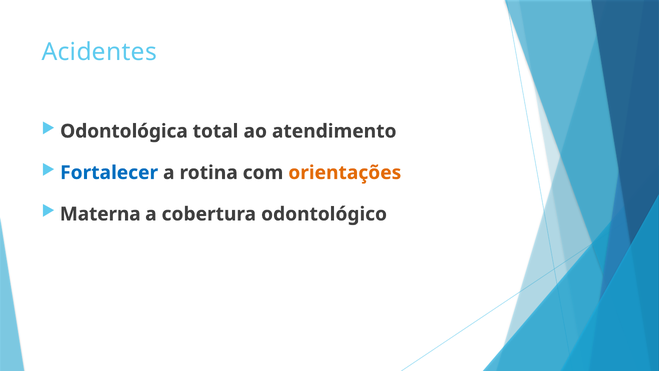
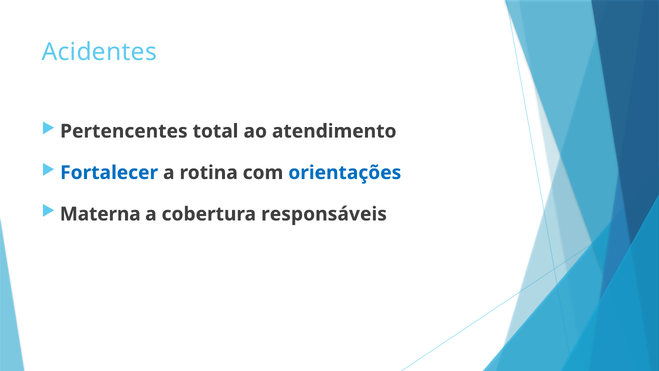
Odontológica: Odontológica -> Pertencentes
orientações colour: orange -> blue
odontológico: odontológico -> responsáveis
